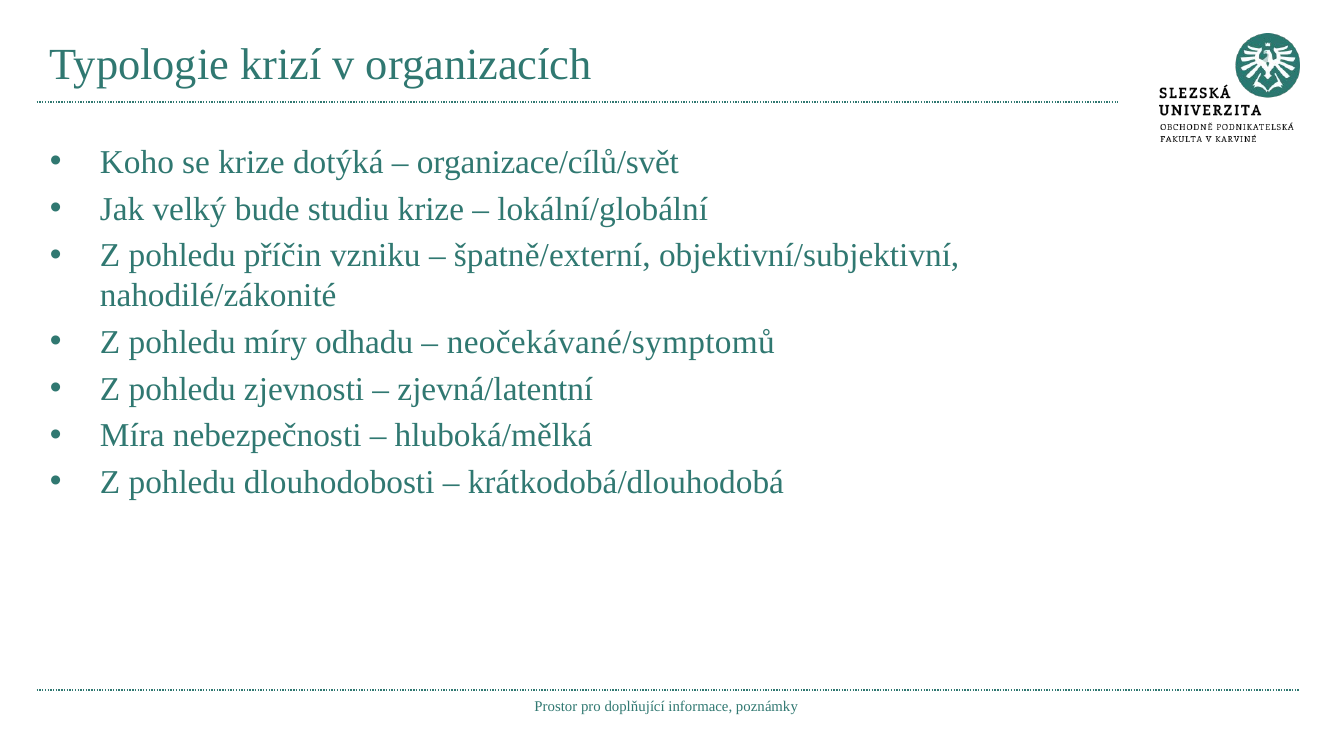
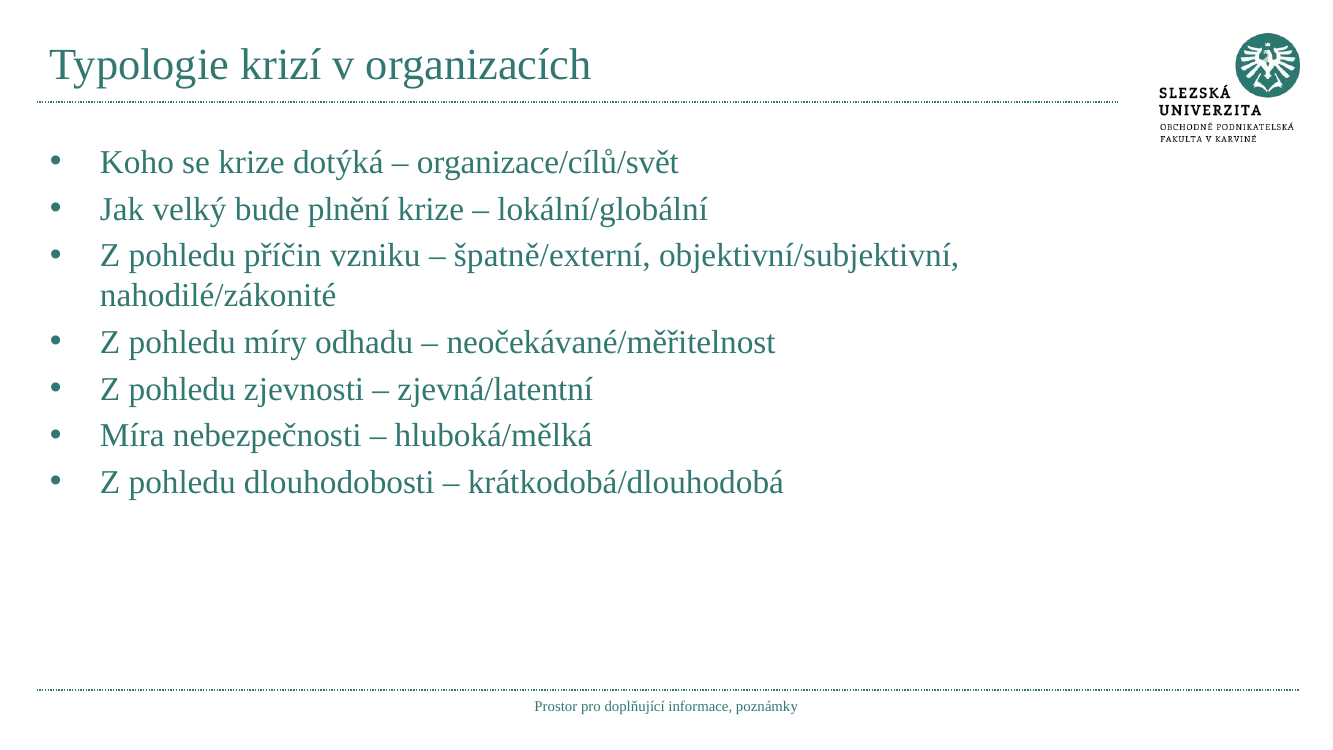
studiu: studiu -> plnění
neočekávané/symptomů: neočekávané/symptomů -> neočekávané/měřitelnost
